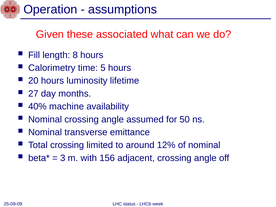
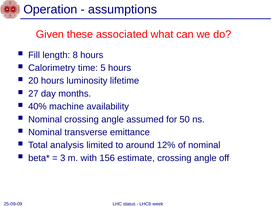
Total crossing: crossing -> analysis
adjacent: adjacent -> estimate
